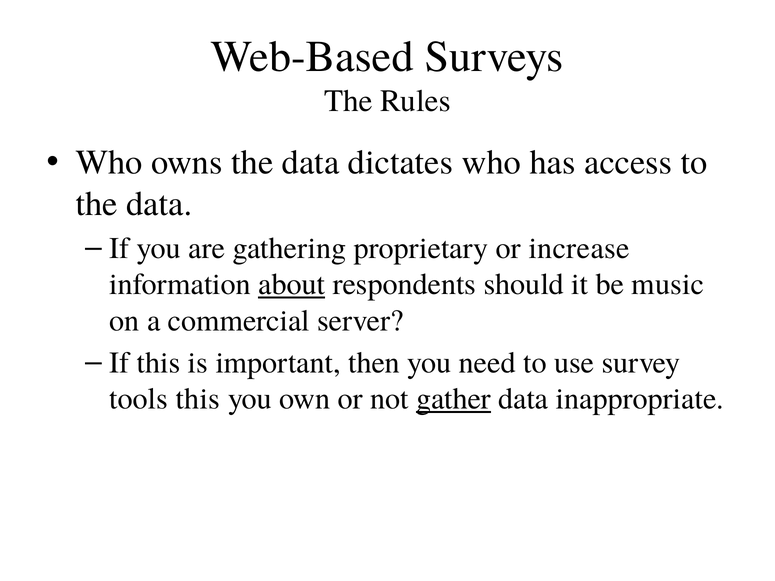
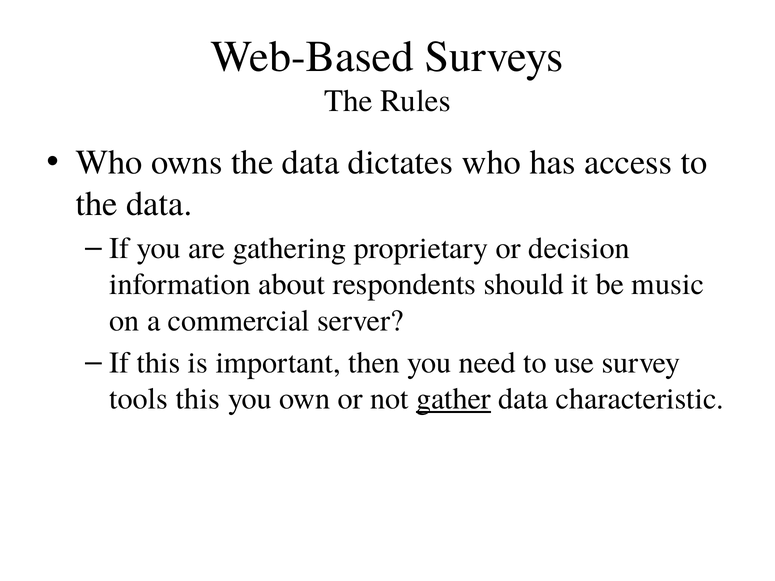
increase: increase -> decision
about underline: present -> none
inappropriate: inappropriate -> characteristic
